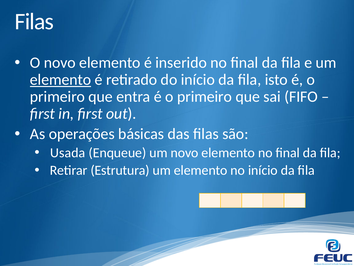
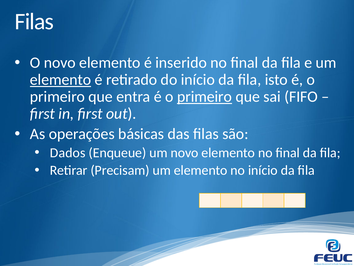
primeiro at (205, 97) underline: none -> present
Usada: Usada -> Dados
Estrutura: Estrutura -> Precisam
